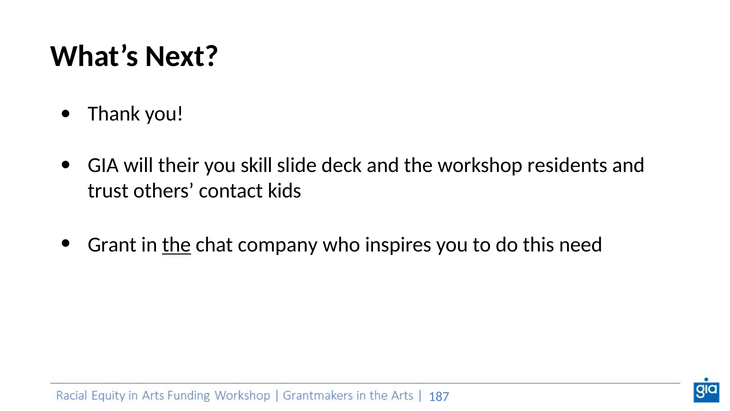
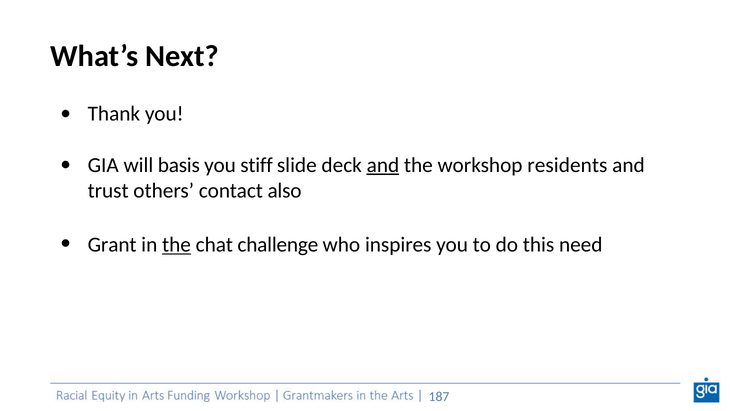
their: their -> basis
skill: skill -> stiff
and at (383, 165) underline: none -> present
kids: kids -> also
company: company -> challenge
